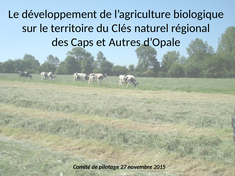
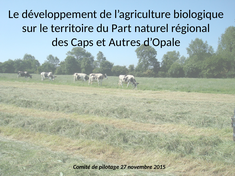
Clés: Clés -> Part
